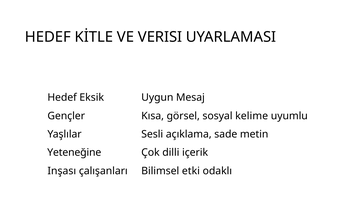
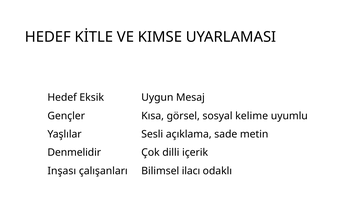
VERISI: VERISI -> KIMSE
Yeteneğine: Yeteneğine -> Denmelidir
etki: etki -> ilacı
